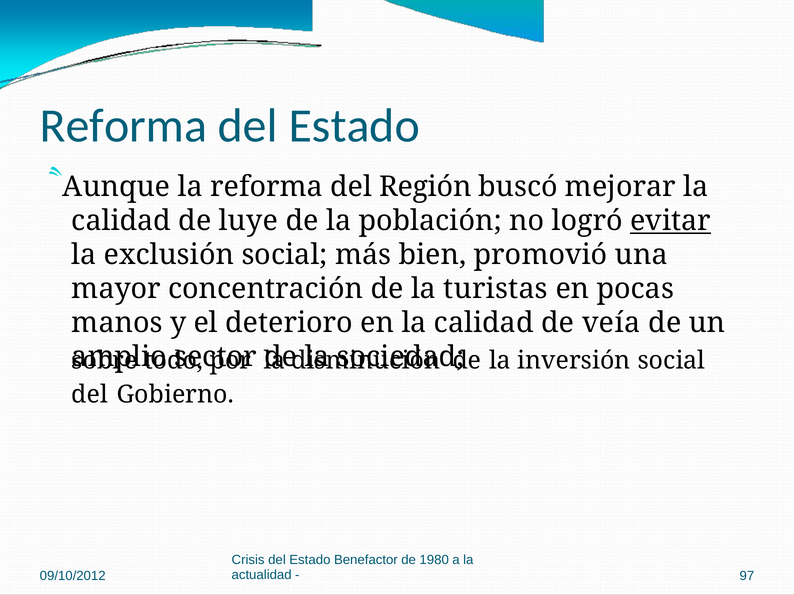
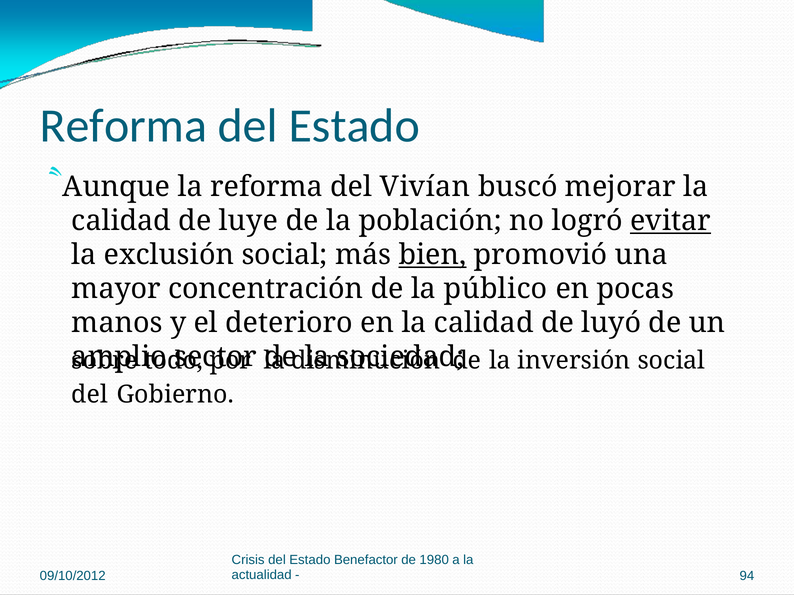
Región: Región -> Vivían
bien underline: none -> present
turistas: turistas -> público
veía: veía -> luyó
97: 97 -> 94
